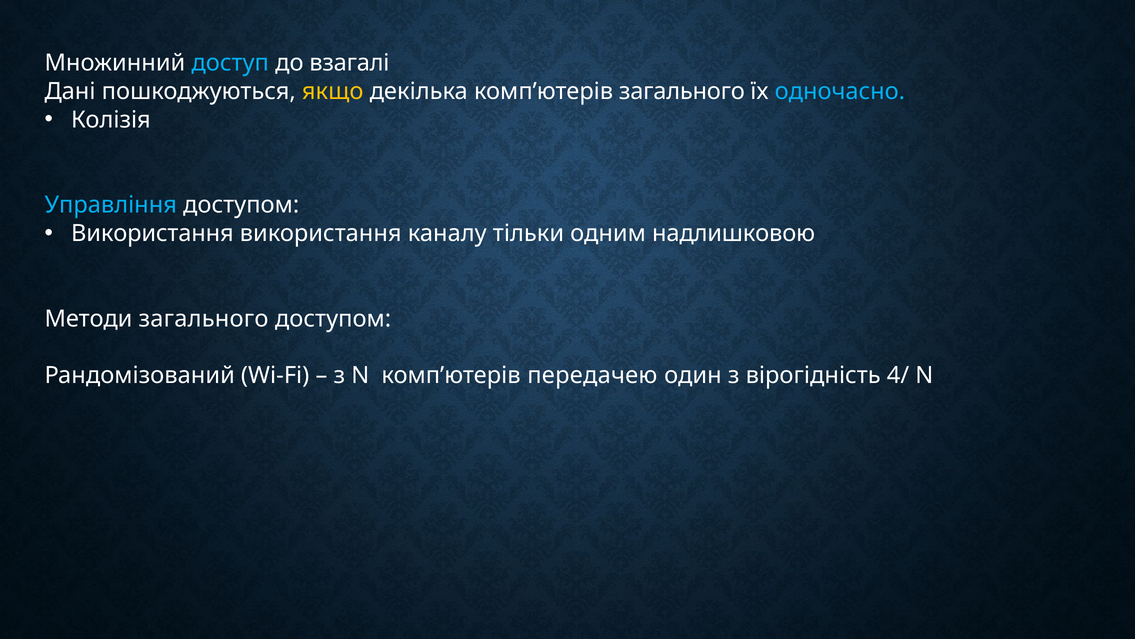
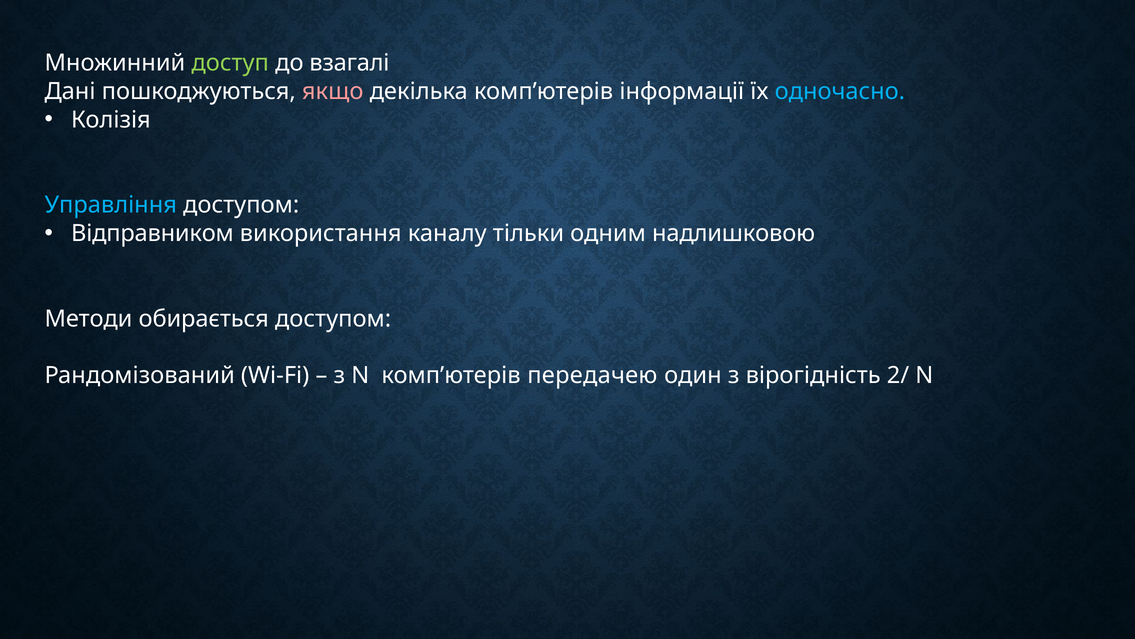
доступ colour: light blue -> light green
якщо colour: yellow -> pink
комп’ютерів загального: загального -> інформації
Використання at (152, 233): Використання -> Відправником
Методи загального: загального -> обирається
4/: 4/ -> 2/
